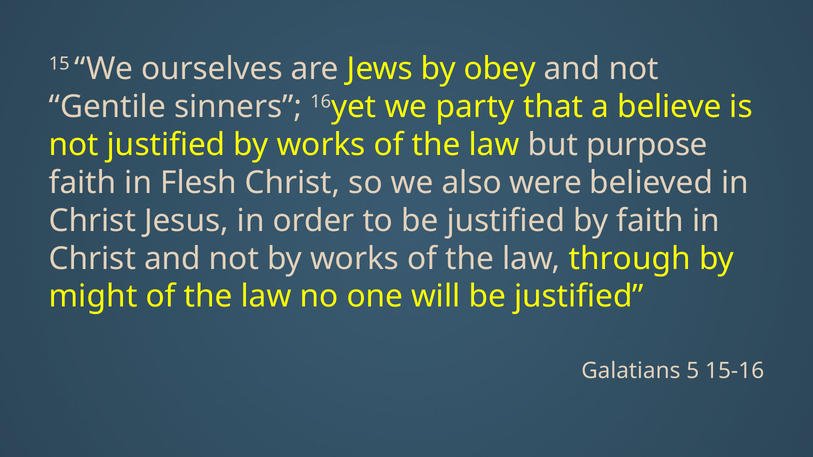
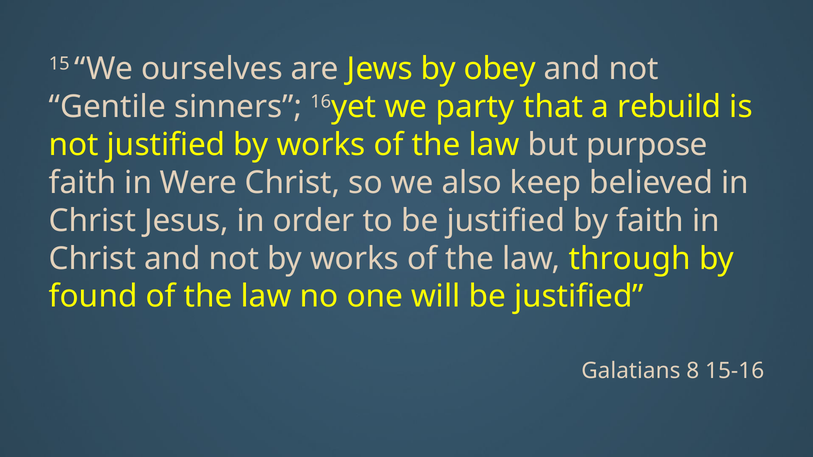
believe: believe -> rebuild
Flesh: Flesh -> Were
were: were -> keep
might: might -> found
5: 5 -> 8
